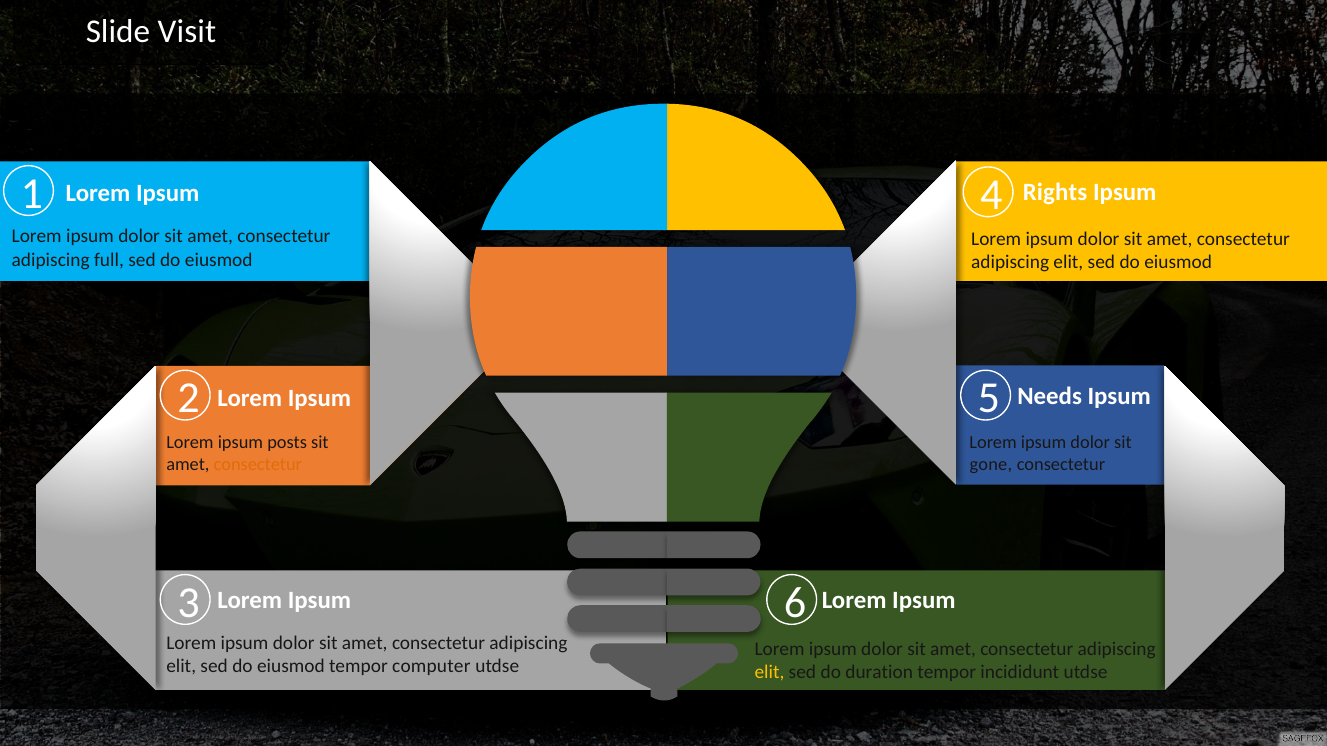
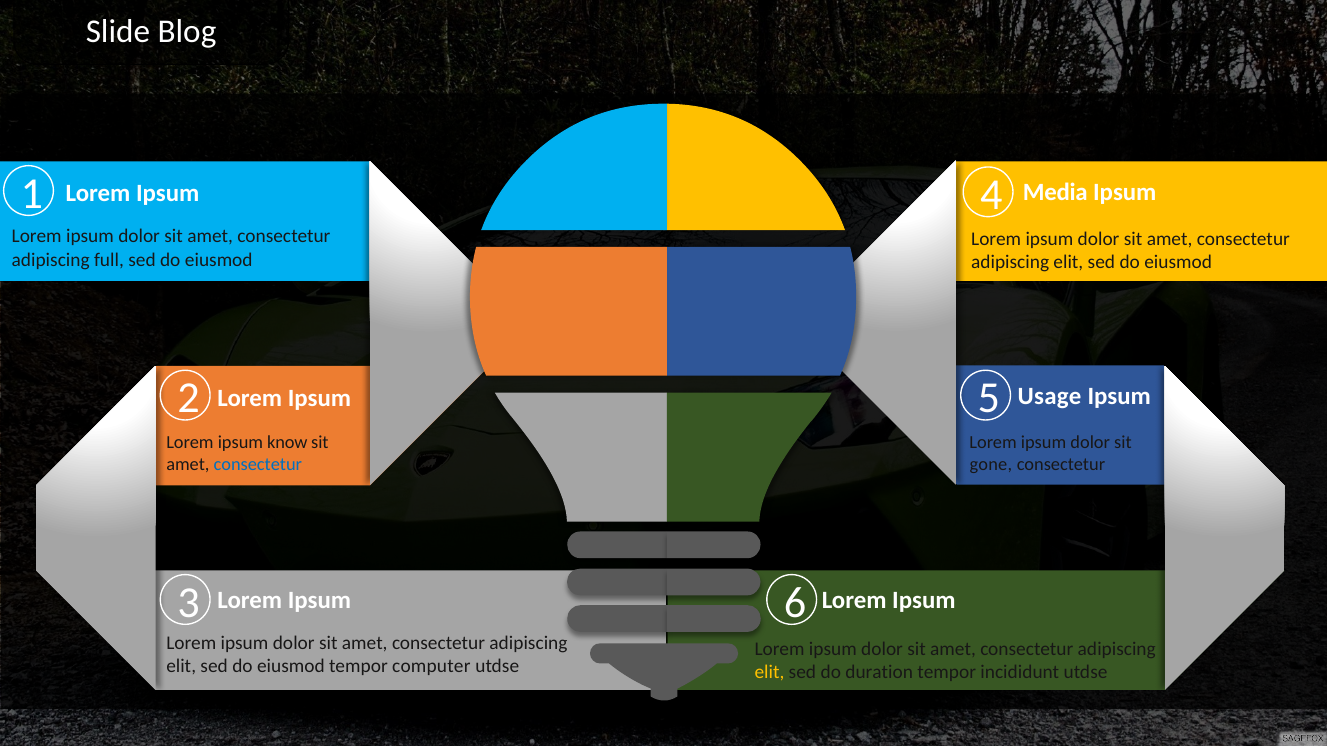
Visit: Visit -> Blog
Rights: Rights -> Media
Needs: Needs -> Usage
posts: posts -> know
consectetur at (258, 464) colour: orange -> blue
